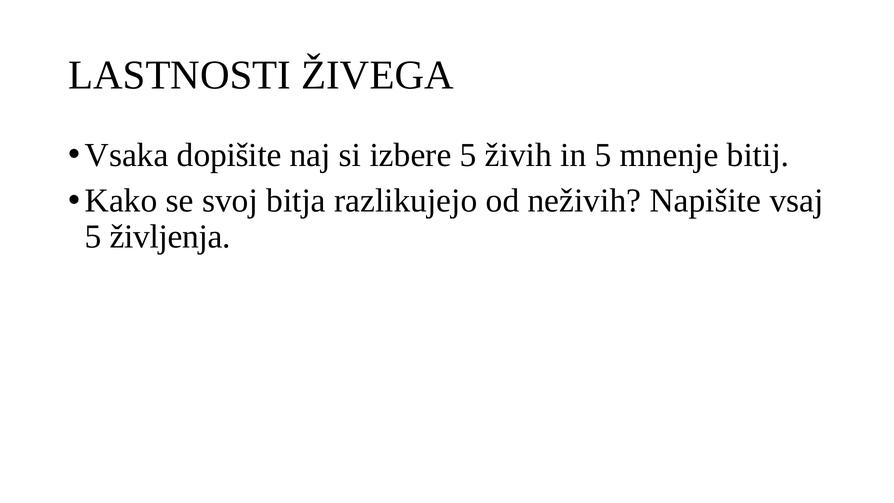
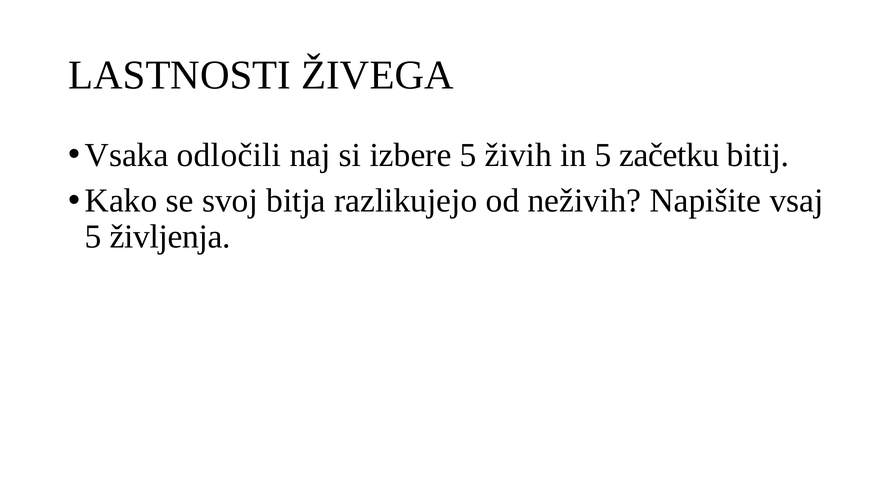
dopišite: dopišite -> odločili
mnenje: mnenje -> začetku
